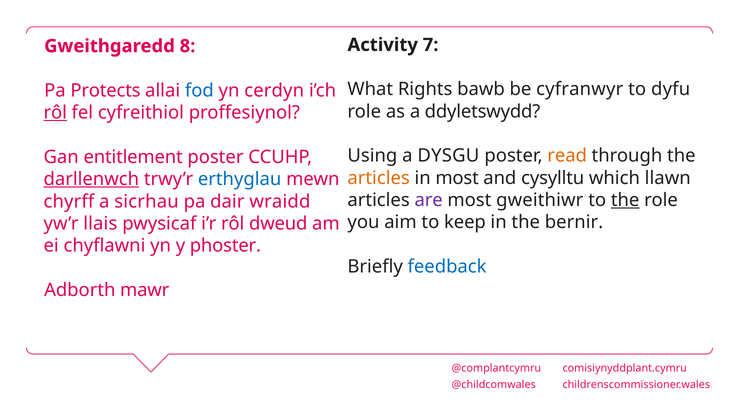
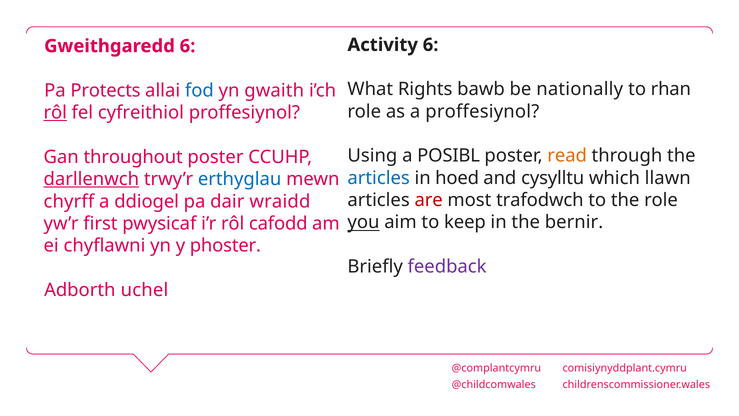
Activity 7: 7 -> 6
Gweithgaredd 8: 8 -> 6
cyfranwyr: cyfranwyr -> nationally
dyfu: dyfu -> rhan
cerdyn: cerdyn -> gwaith
a ddyletswydd: ddyletswydd -> proffesiynol
DYSGU: DYSGU -> POSIBL
entitlement: entitlement -> throughout
articles at (379, 178) colour: orange -> blue
in most: most -> hoed
are colour: purple -> red
gweithiwr: gweithiwr -> trafodwch
the at (625, 200) underline: present -> none
sicrhau: sicrhau -> ddiogel
you underline: none -> present
llais: llais -> first
dweud: dweud -> cafodd
feedback colour: blue -> purple
mawr: mawr -> uchel
